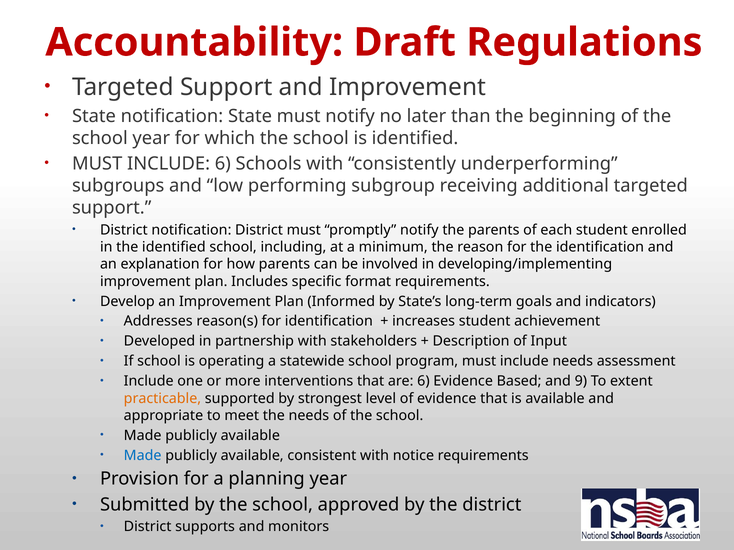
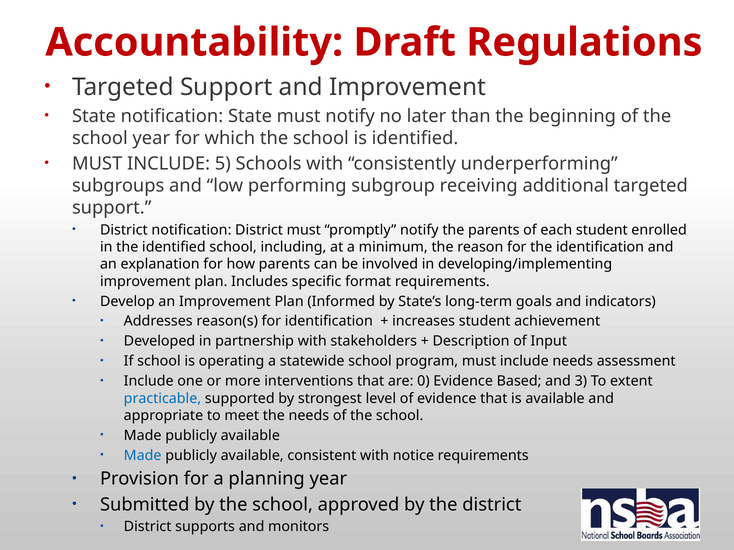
INCLUDE 6: 6 -> 5
are 6: 6 -> 0
9: 9 -> 3
practicable colour: orange -> blue
